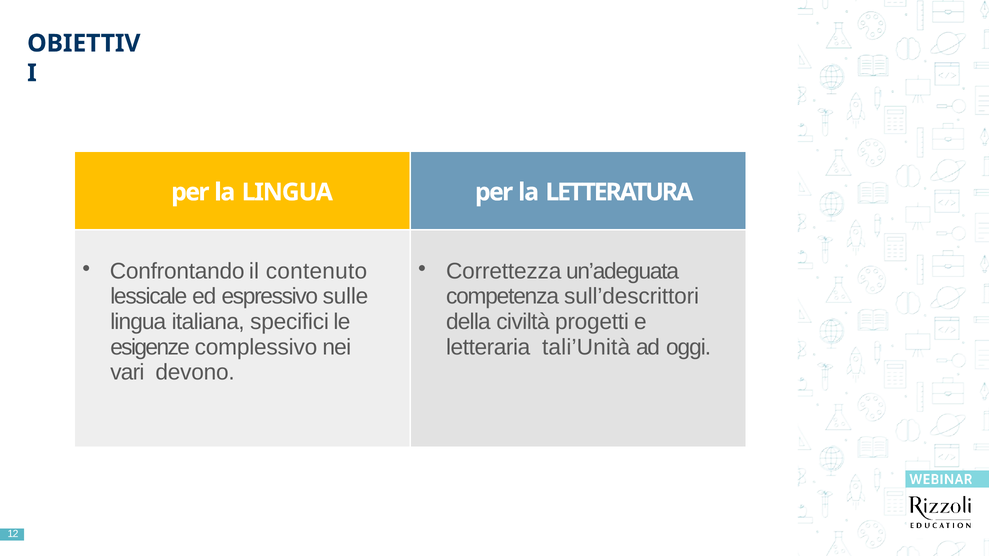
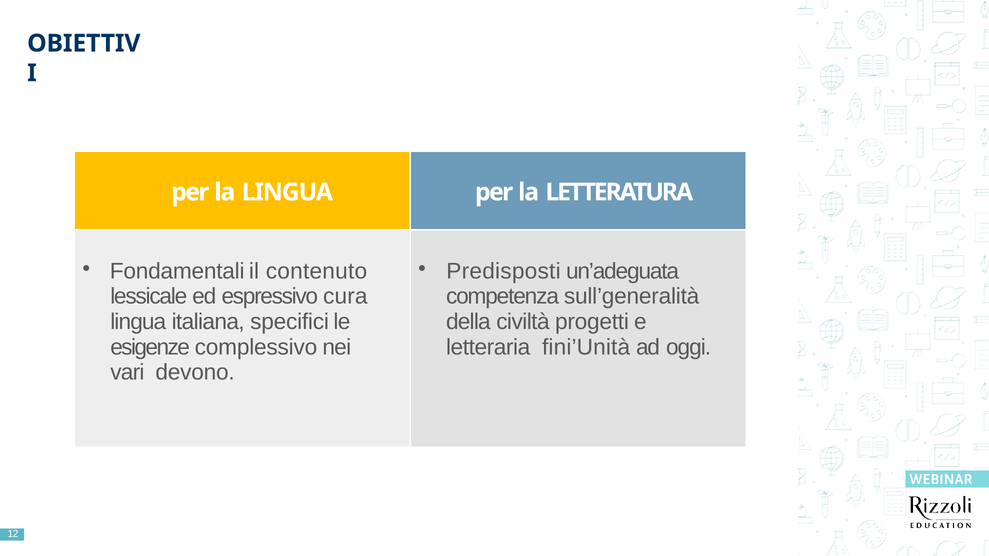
Correttezza: Correttezza -> Predisposti
Confrontando: Confrontando -> Fondamentali
sull’descrittori: sull’descrittori -> sull’generalità
sulle: sulle -> cura
tali’Unità: tali’Unità -> fini’Unità
